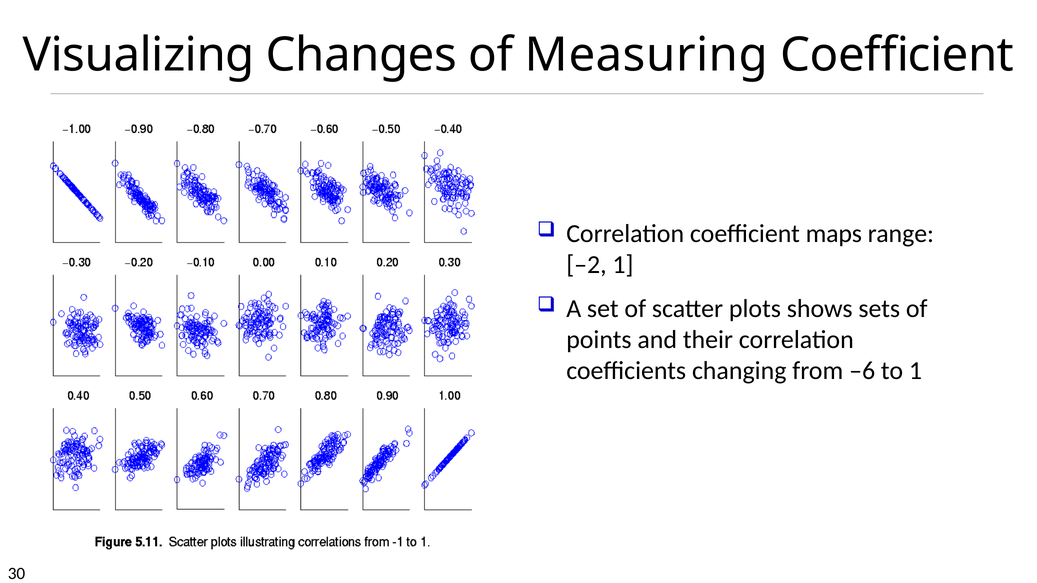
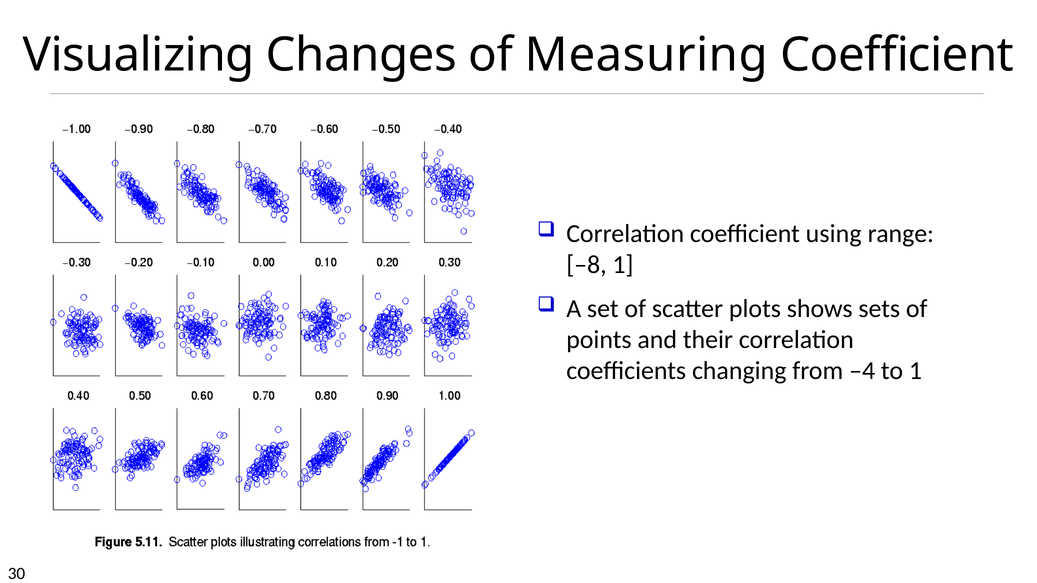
maps: maps -> using
–2: –2 -> –8
–6: –6 -> –4
